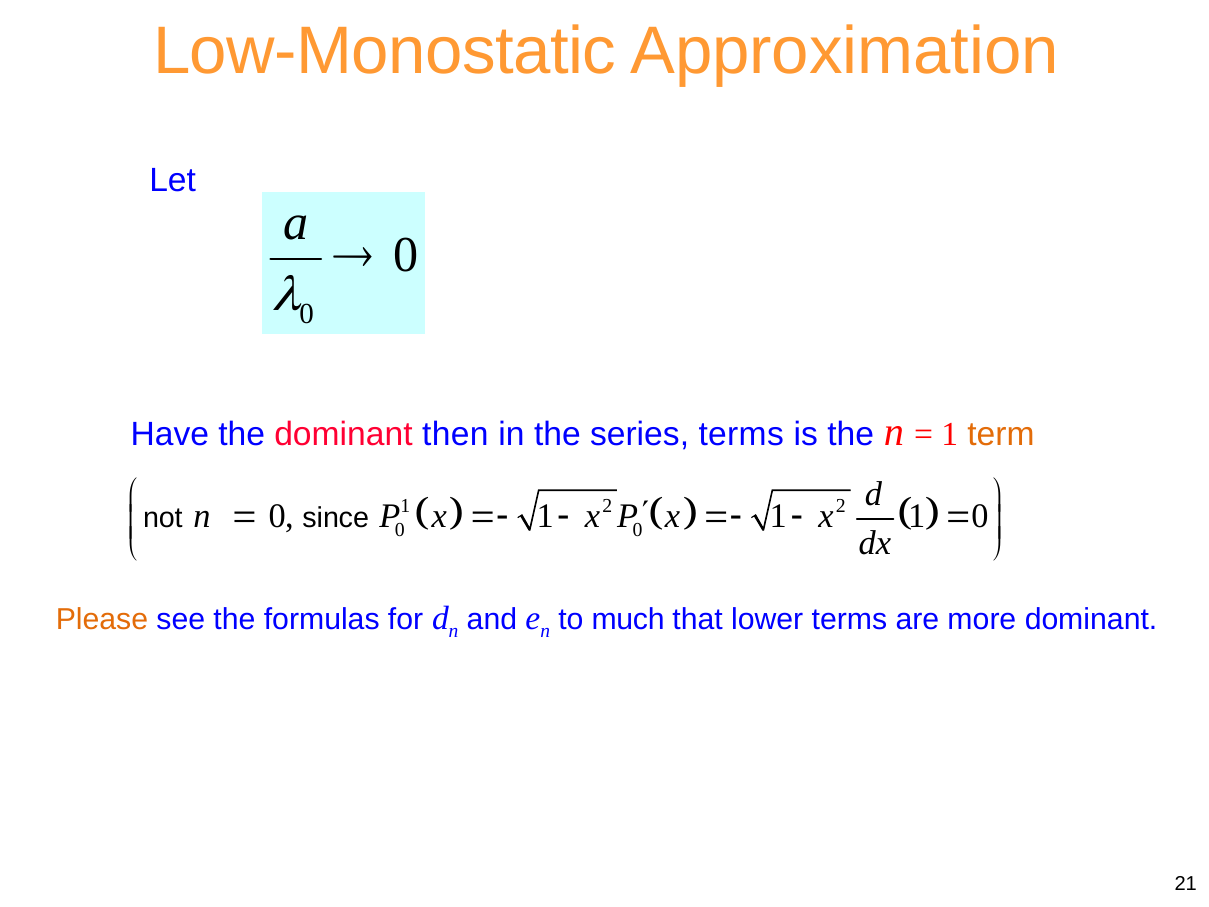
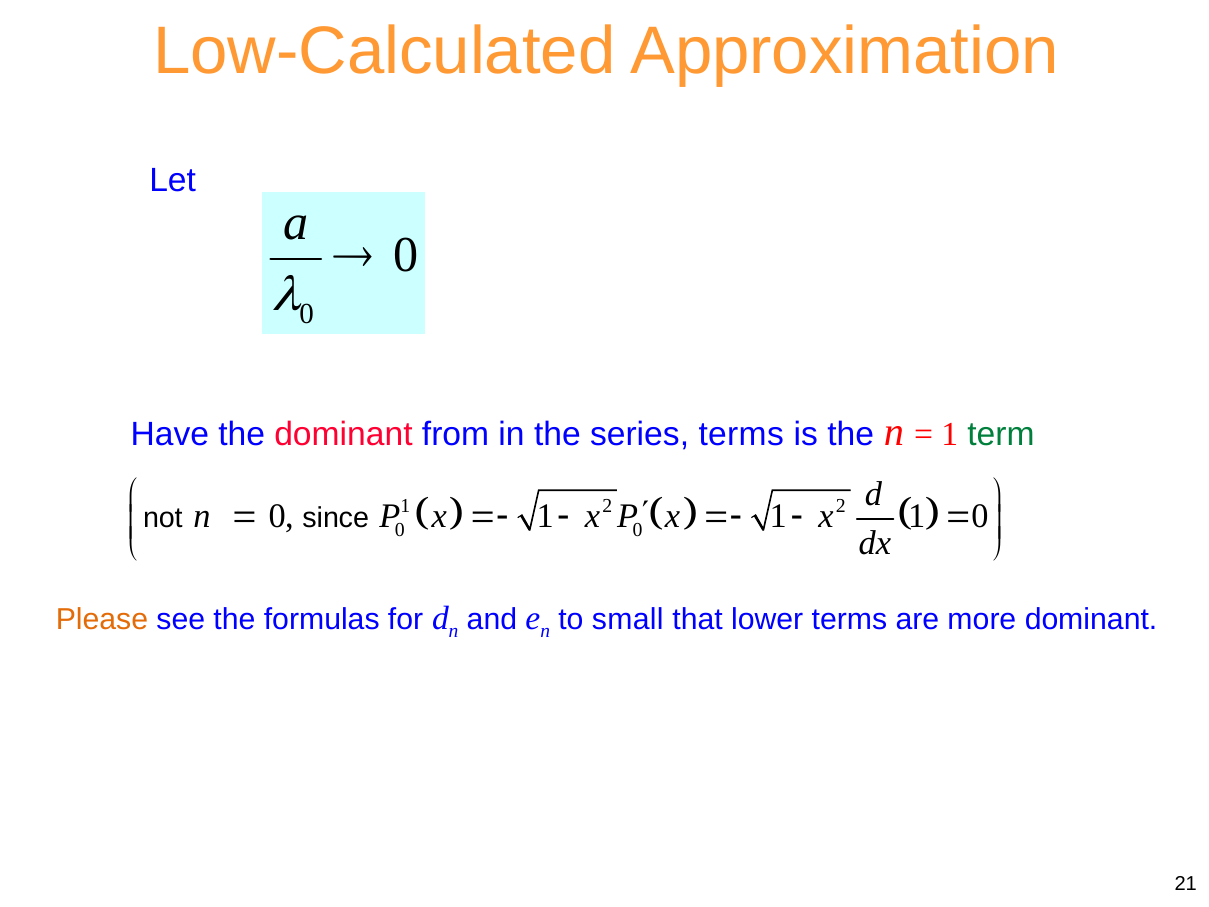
Low-Monostatic: Low-Monostatic -> Low-Calculated
then: then -> from
term colour: orange -> green
much: much -> small
